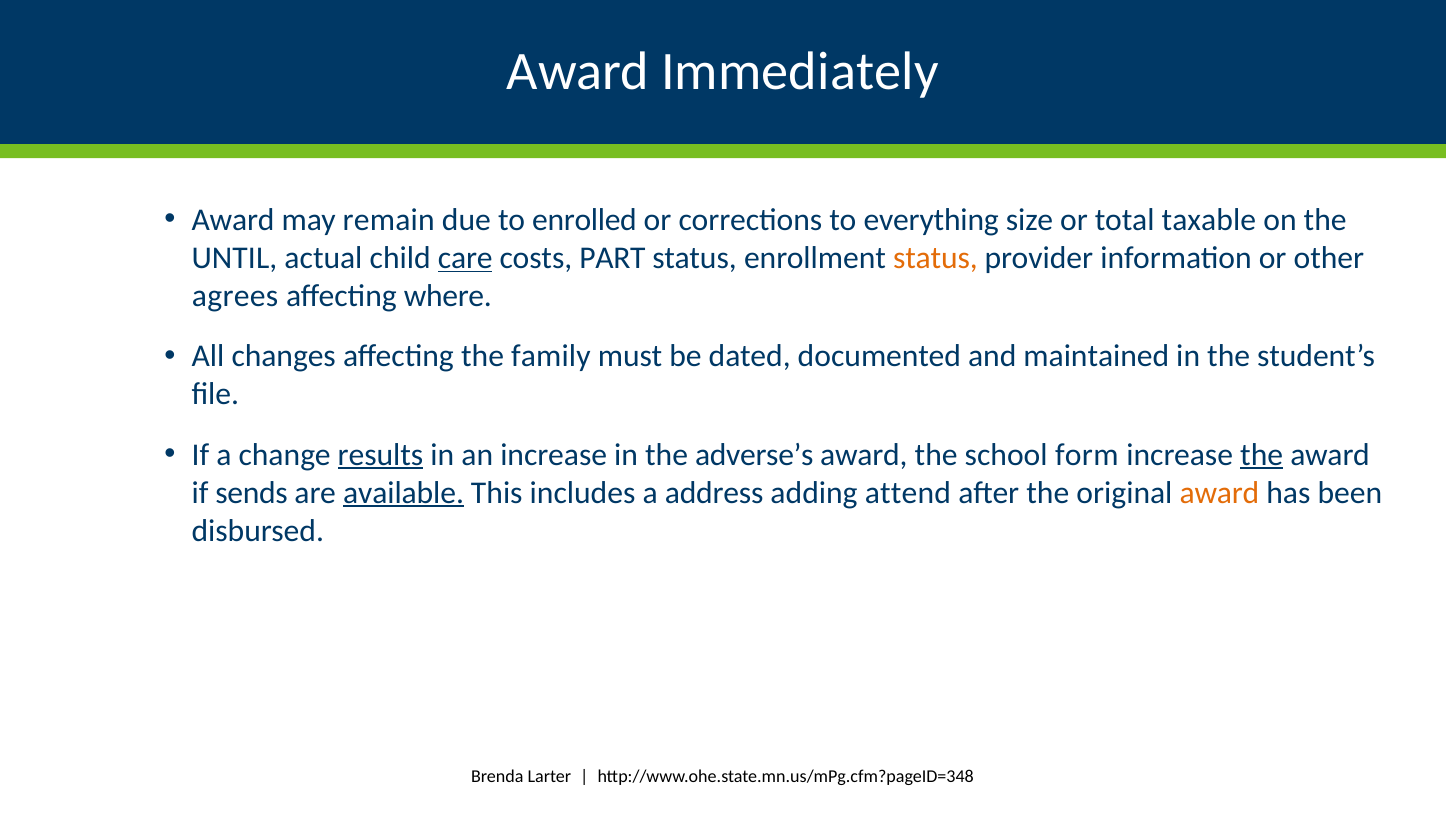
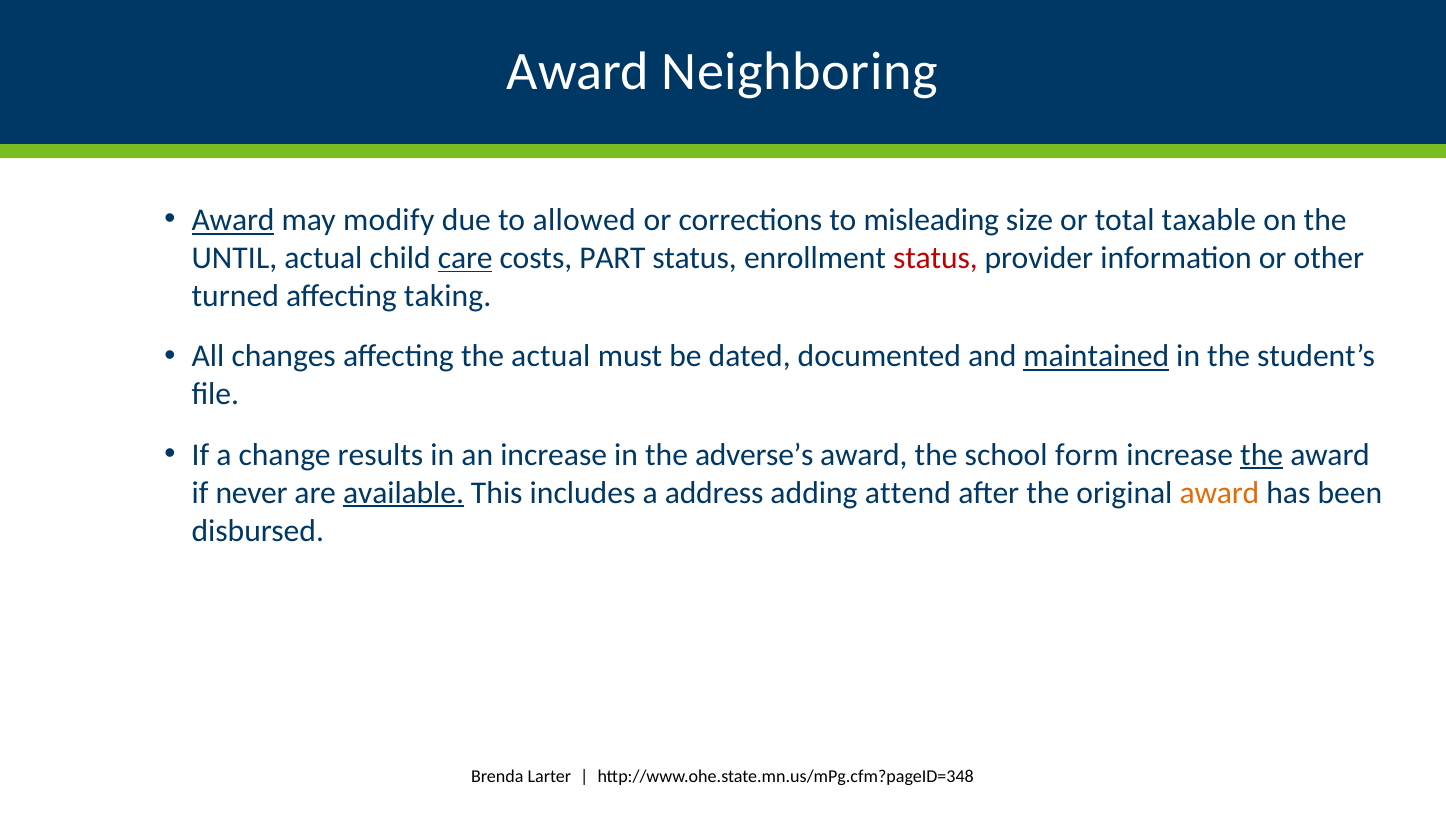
Immediately: Immediately -> Neighboring
Award at (233, 220) underline: none -> present
remain: remain -> modify
enrolled: enrolled -> allowed
everything: everything -> misleading
status at (935, 258) colour: orange -> red
agrees: agrees -> turned
where: where -> taking
the family: family -> actual
maintained underline: none -> present
results underline: present -> none
sends: sends -> never
